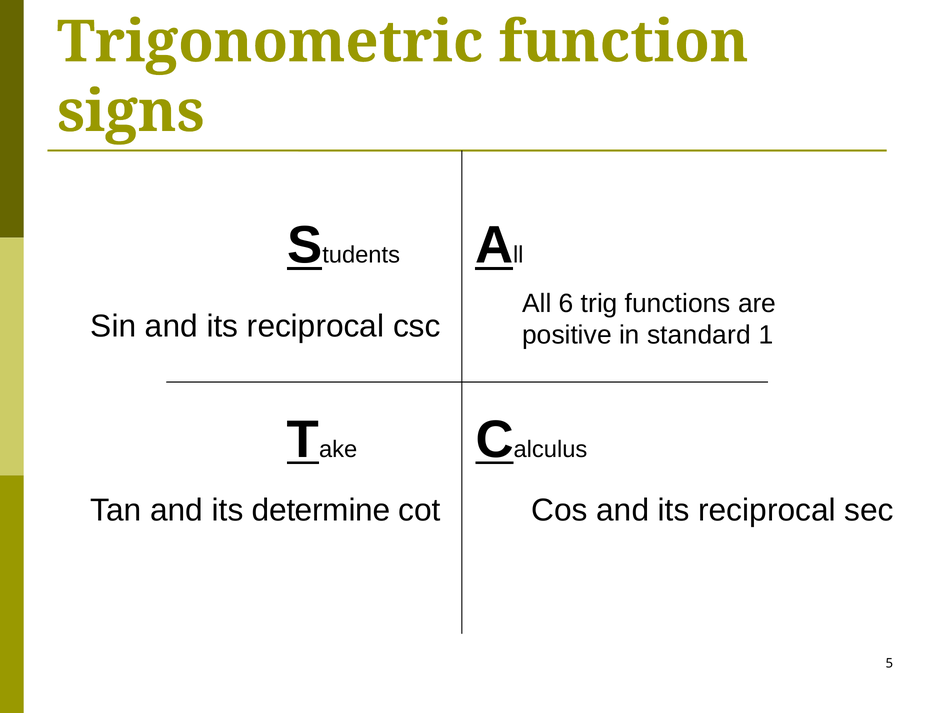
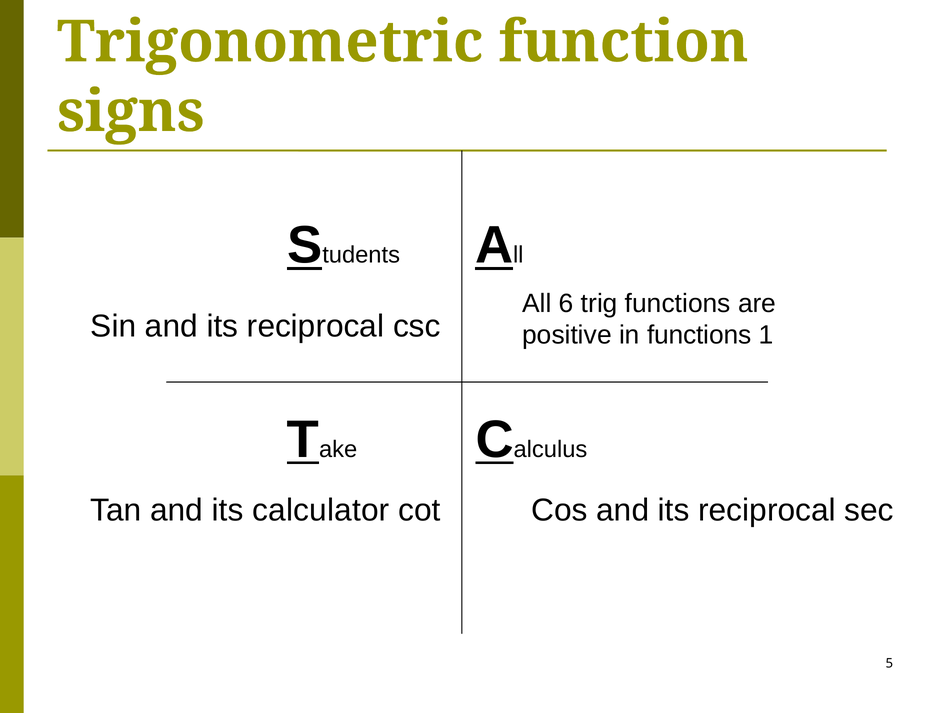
in standard: standard -> functions
determine: determine -> calculator
